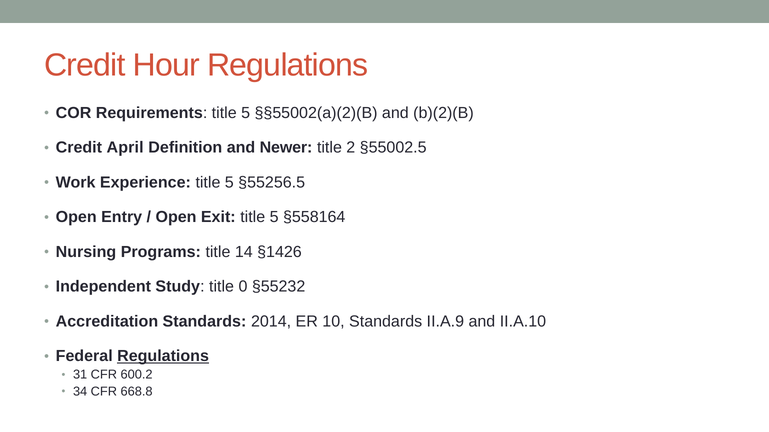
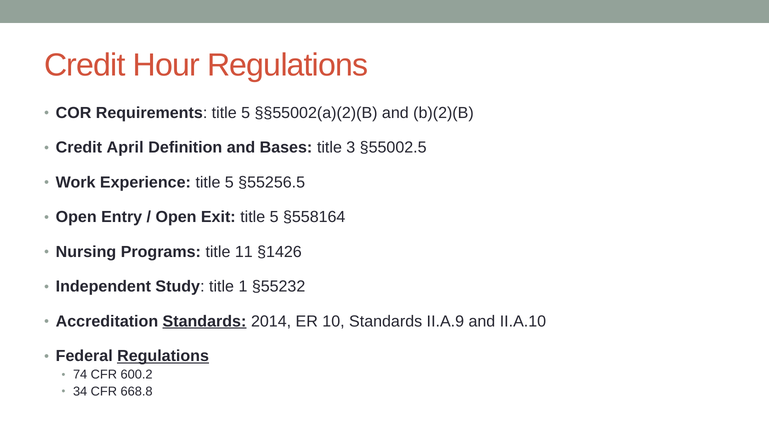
Newer: Newer -> Bases
2: 2 -> 3
14: 14 -> 11
0: 0 -> 1
Standards at (204, 322) underline: none -> present
31: 31 -> 74
